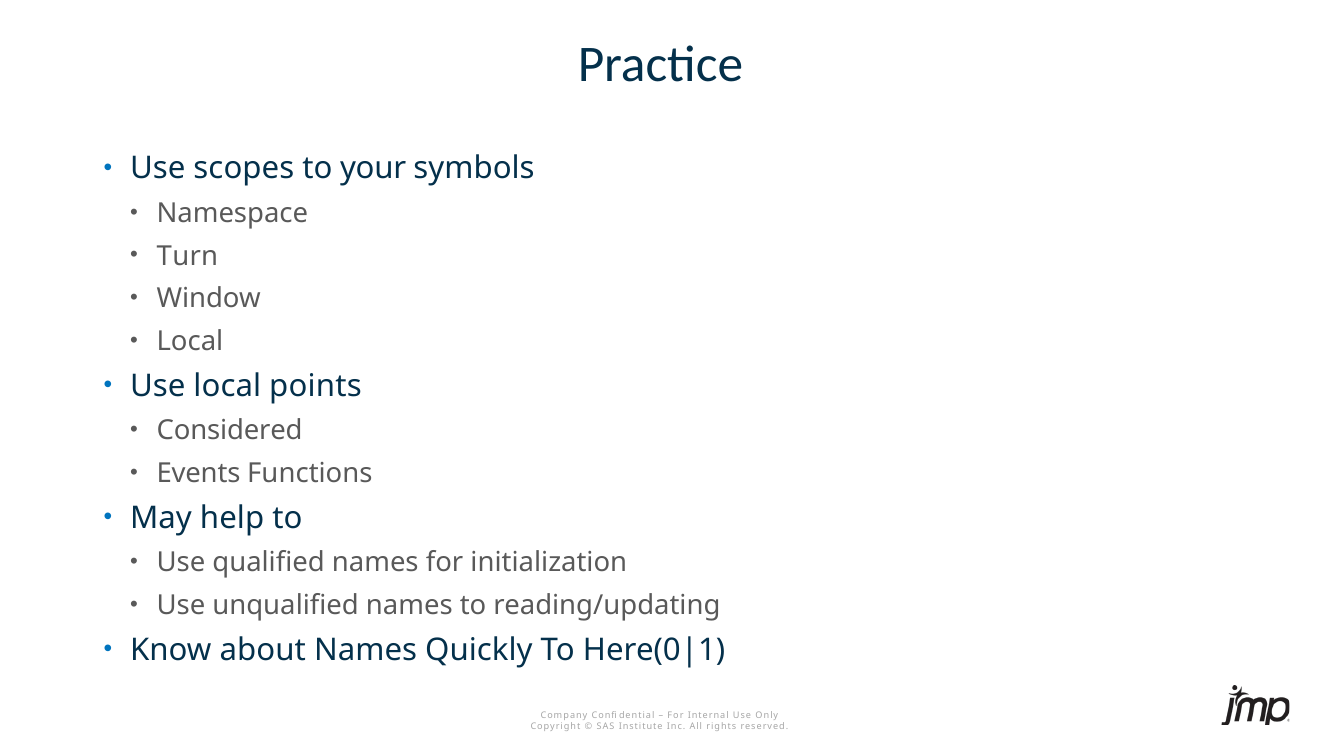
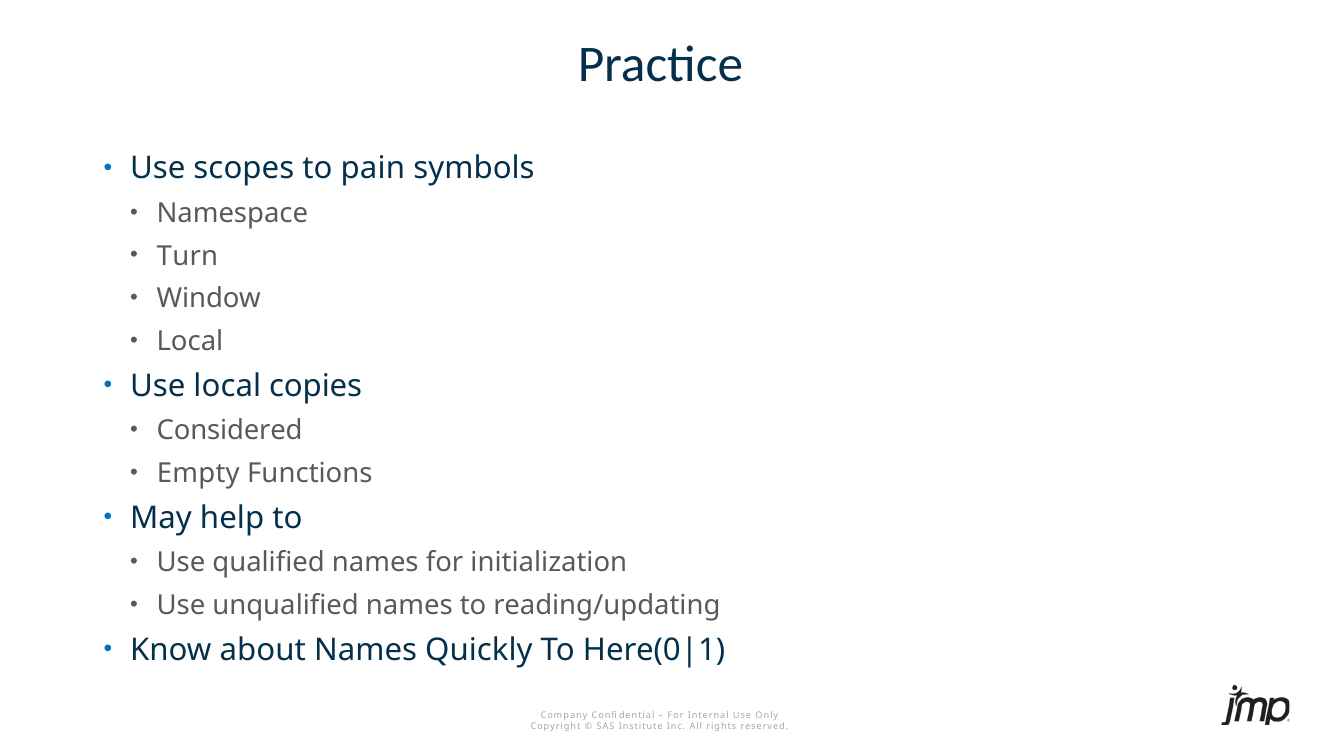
your: your -> pain
points: points -> copies
Events: Events -> Empty
